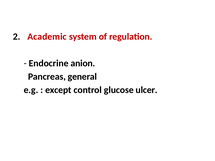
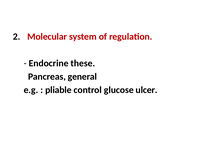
Academic: Academic -> Molecular
anion: anion -> these
except: except -> pliable
